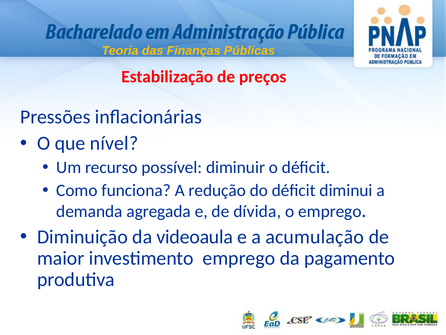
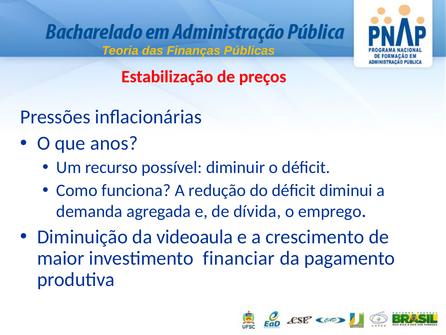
nível: nível -> anos
acumulação: acumulação -> crescimento
emprego at (239, 258): emprego -> financiar
